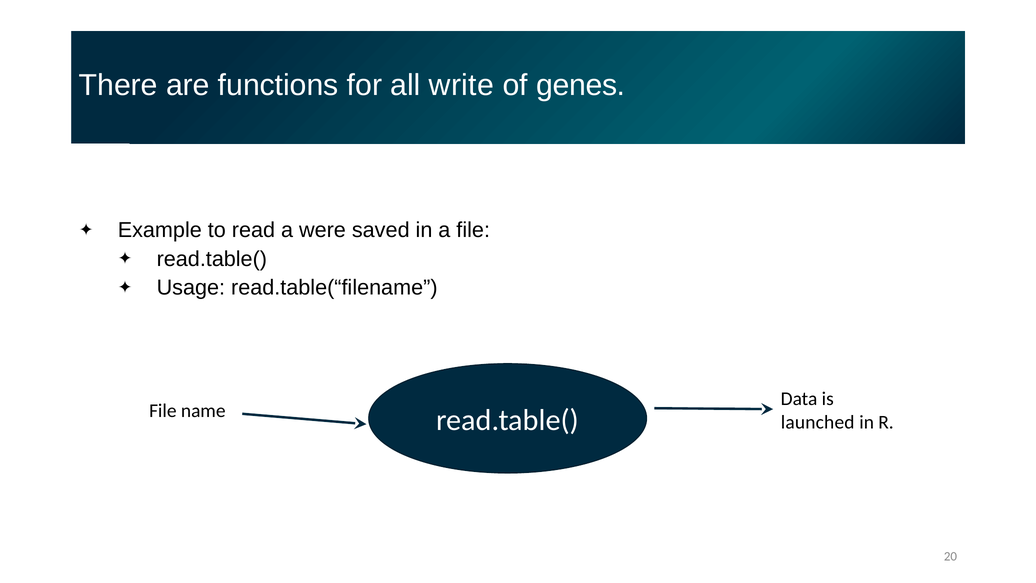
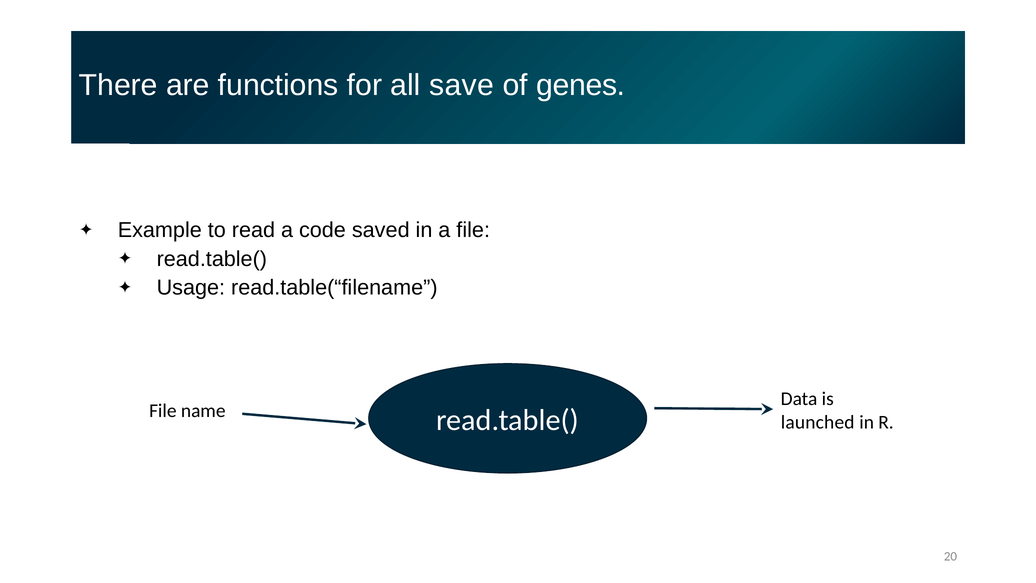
write: write -> save
were: were -> code
